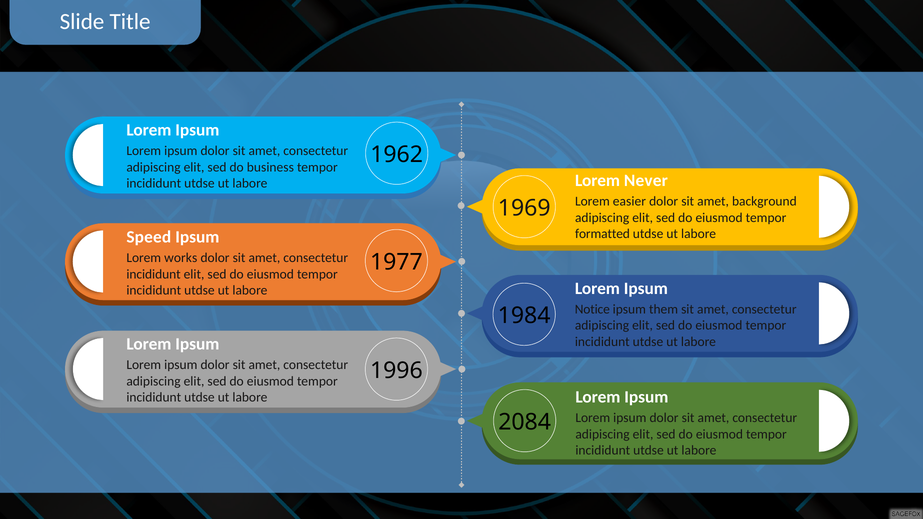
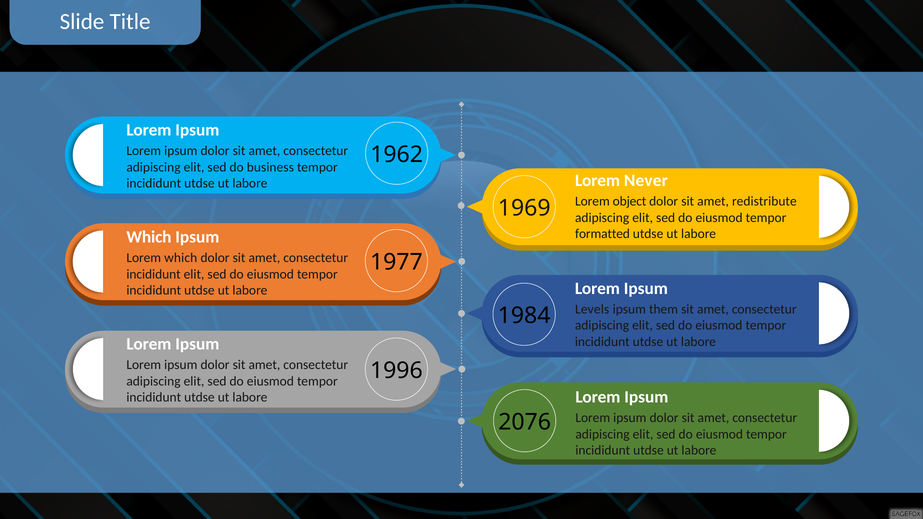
easier: easier -> object
background: background -> redistribute
Speed at (149, 237): Speed -> Which
Lorem works: works -> which
Notice: Notice -> Levels
2084: 2084 -> 2076
